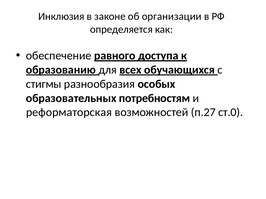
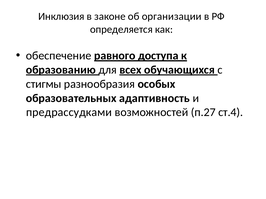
потребностям: потребностям -> адаптивность
реформаторская: реформаторская -> предрассудками
ст.0: ст.0 -> ст.4
